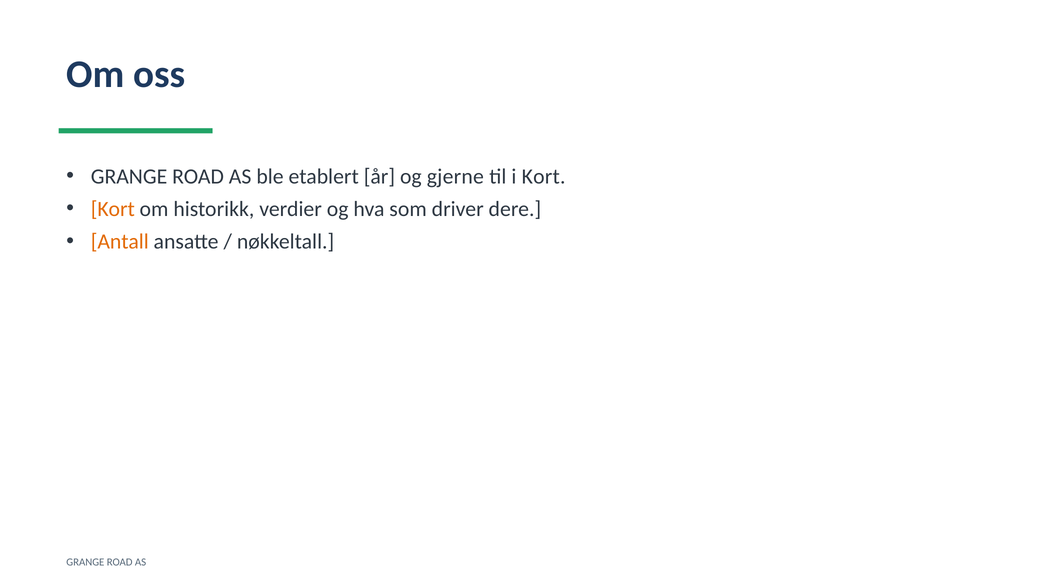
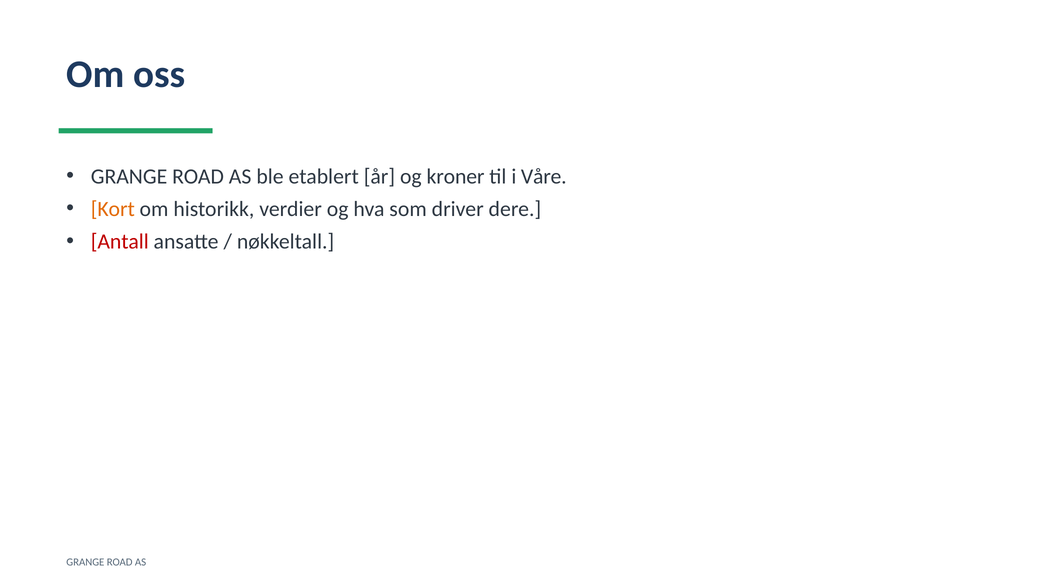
gjerne: gjerne -> kroner
i Kort: Kort -> Våre
Antall colour: orange -> red
